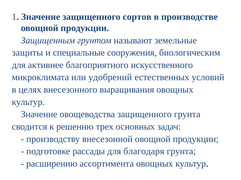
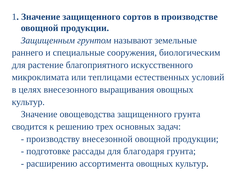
защиты: защиты -> раннего
активнее: активнее -> растение
удобрений: удобрений -> теплицами
